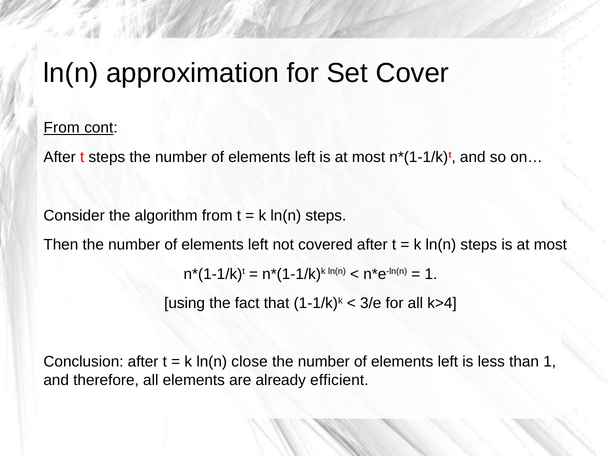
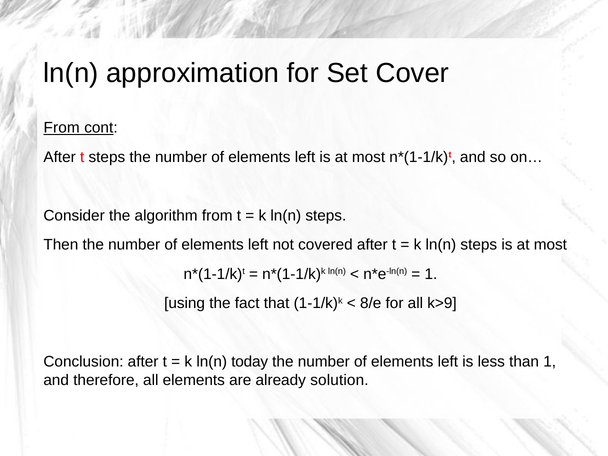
3/e: 3/e -> 8/e
k>4: k>4 -> k>9
close: close -> today
efficient: efficient -> solution
